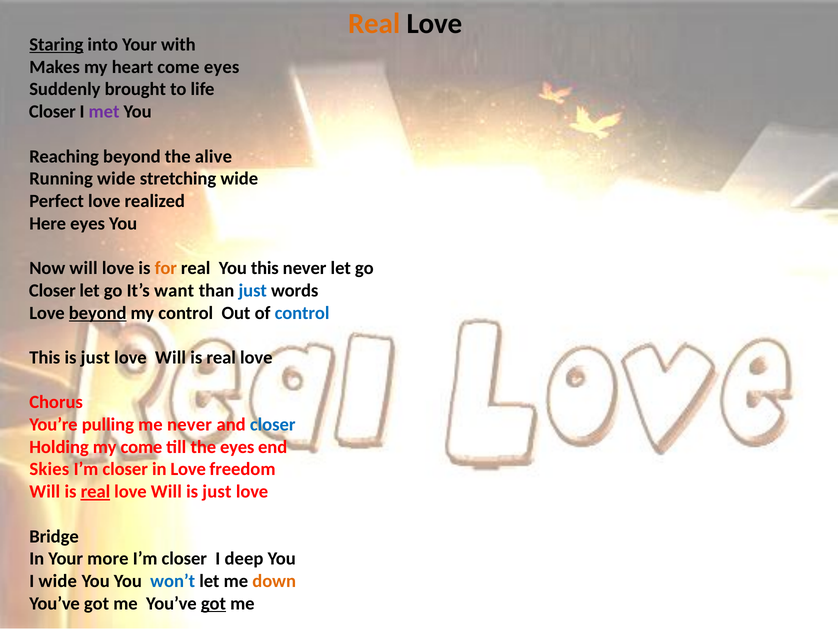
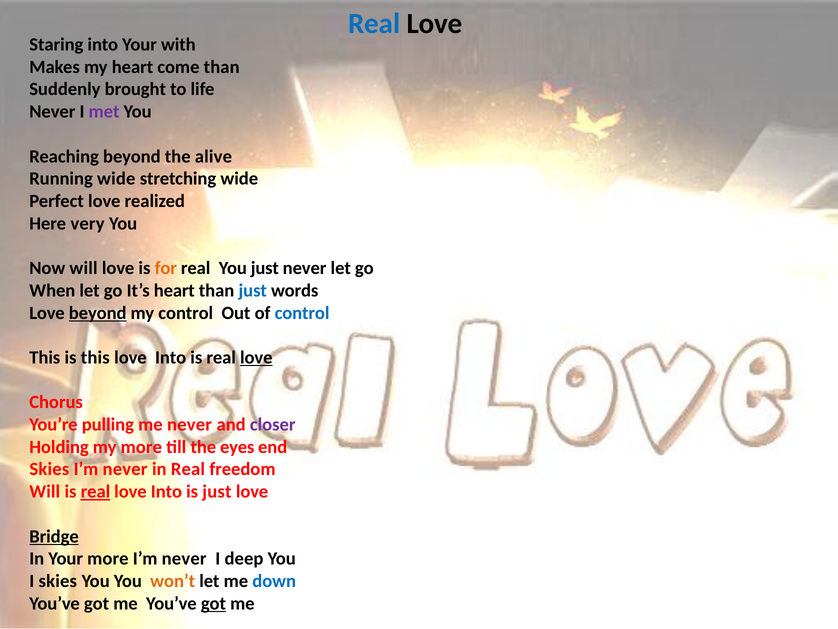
Real at (374, 24) colour: orange -> blue
Staring underline: present -> none
come eyes: eyes -> than
Closer at (52, 112): Closer -> Never
Here eyes: eyes -> very
You this: this -> just
Closer at (52, 290): Closer -> When
It’s want: want -> heart
This is just: just -> this
Will at (171, 357): Will -> Into
love at (256, 357) underline: none -> present
closer at (273, 424) colour: blue -> purple
my come: come -> more
closer at (125, 469): closer -> never
in Love: Love -> Real
Will at (166, 491): Will -> Into
Bridge underline: none -> present
closer at (184, 558): closer -> never
I wide: wide -> skies
won’t colour: blue -> orange
down colour: orange -> blue
